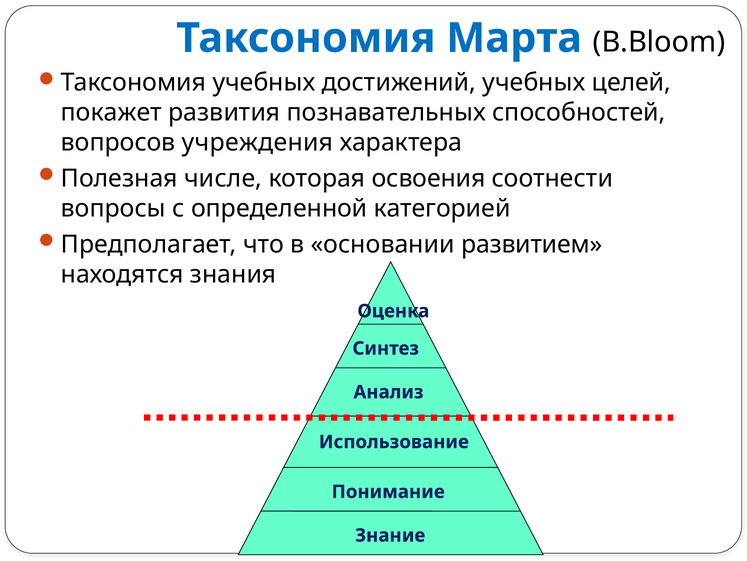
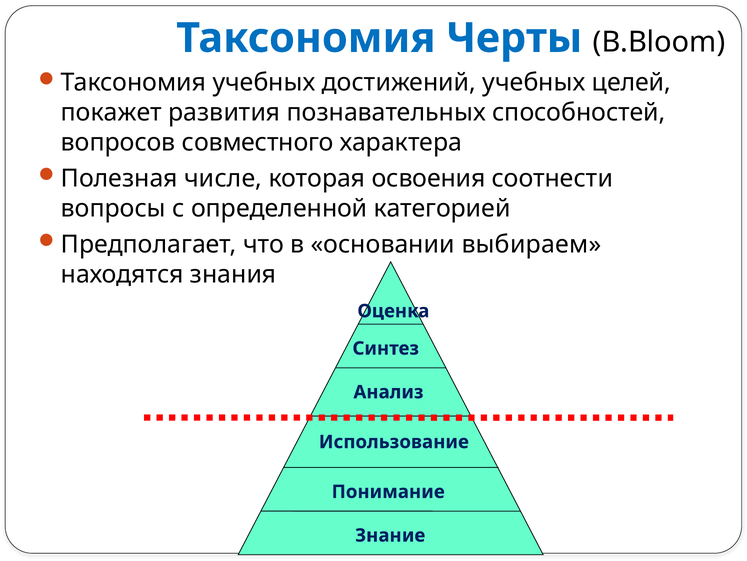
Марта: Марта -> Черты
учреждения: учреждения -> совместного
развитием: развитием -> выбираем
